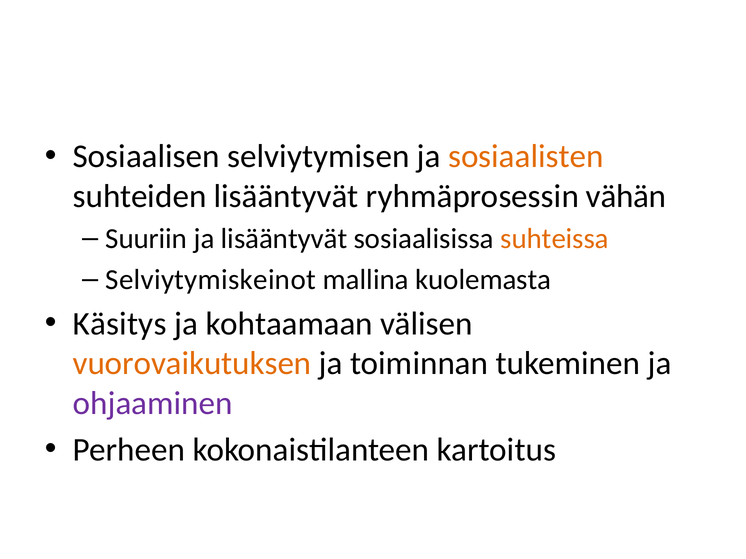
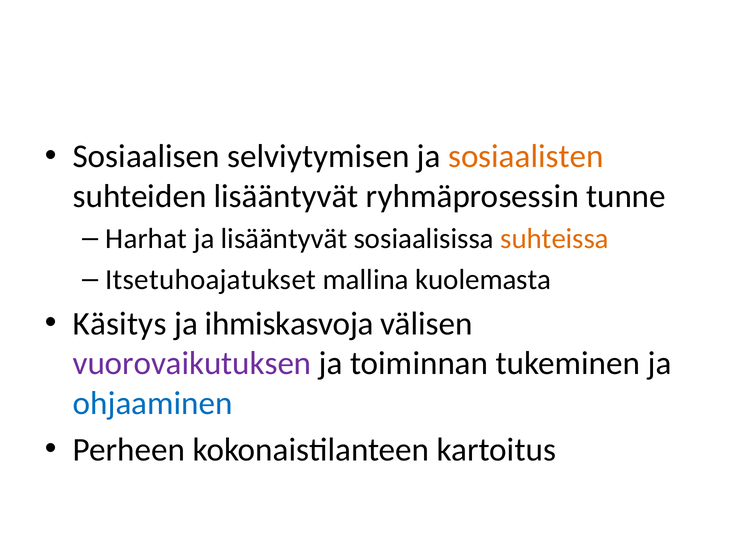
vähän: vähän -> tunne
Suuriin: Suuriin -> Harhat
Selviytymiskeinot: Selviytymiskeinot -> Itsetuhoajatukset
kohtaamaan: kohtaamaan -> ihmiskasvoja
vuorovaikutuksen colour: orange -> purple
ohjaaminen colour: purple -> blue
